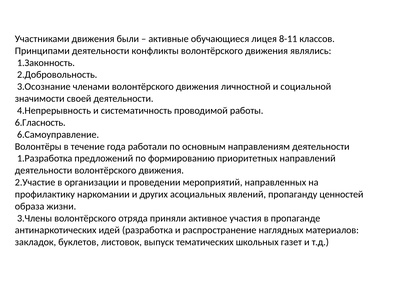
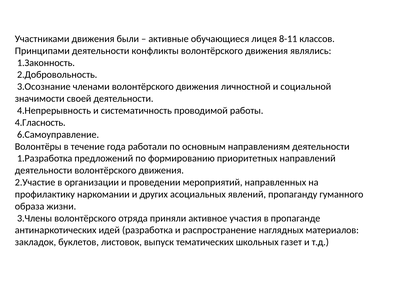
6.Гласность: 6.Гласность -> 4.Гласность
ценностей: ценностей -> гуманного
